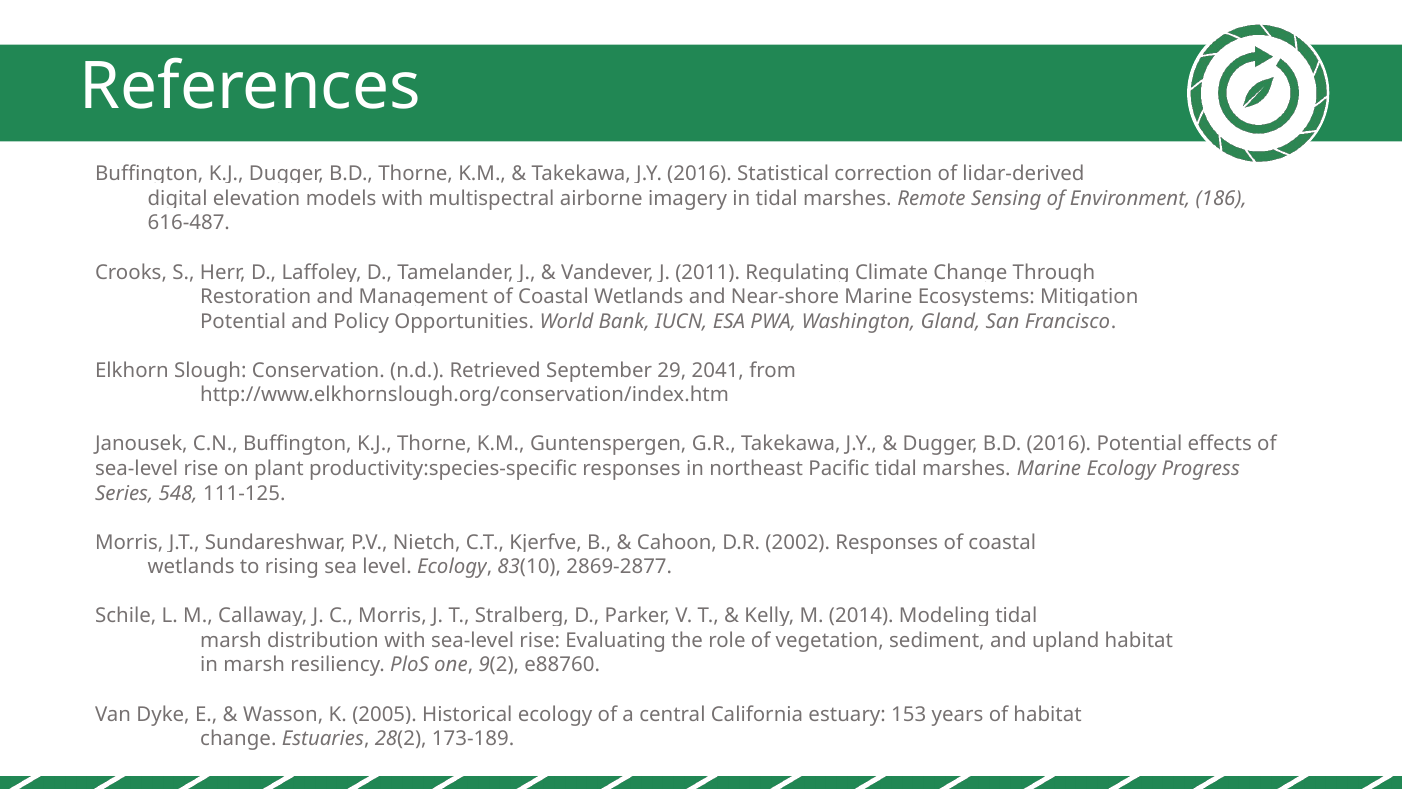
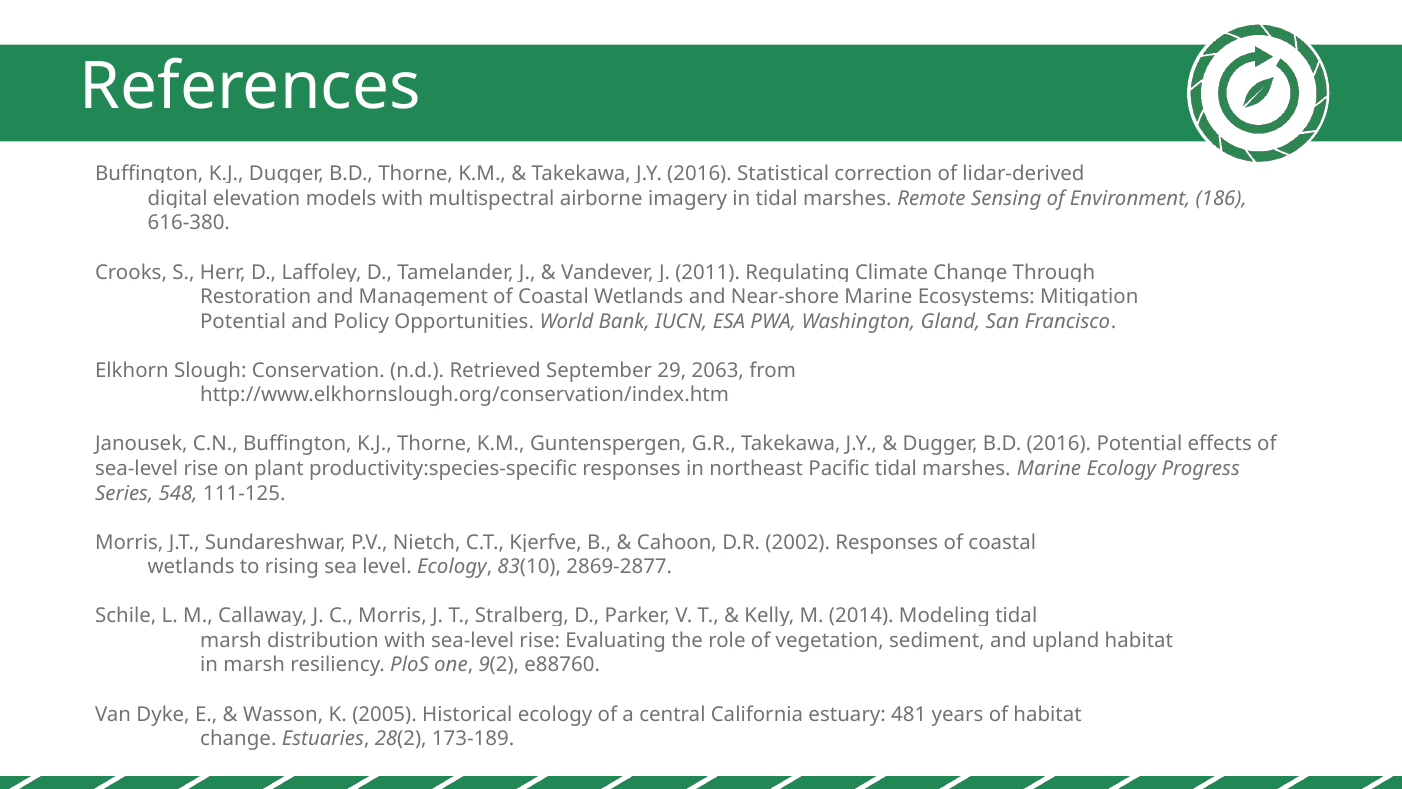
616-487: 616-487 -> 616-380
2041: 2041 -> 2063
153: 153 -> 481
